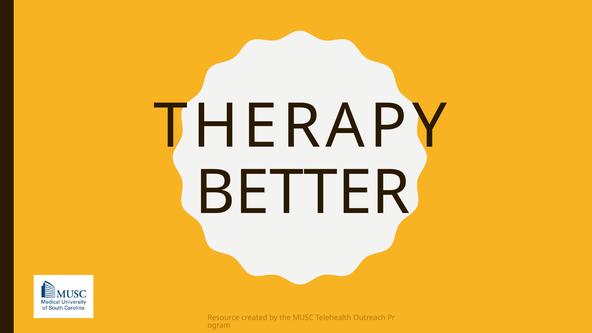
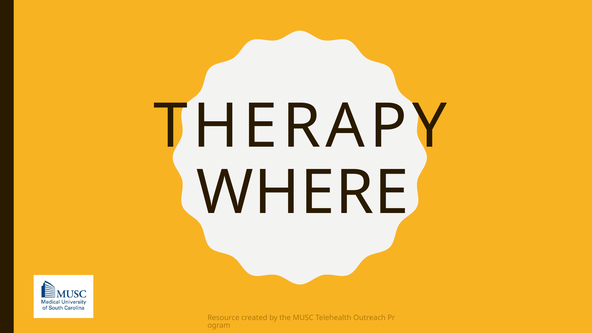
BETTER: BETTER -> WHERE
